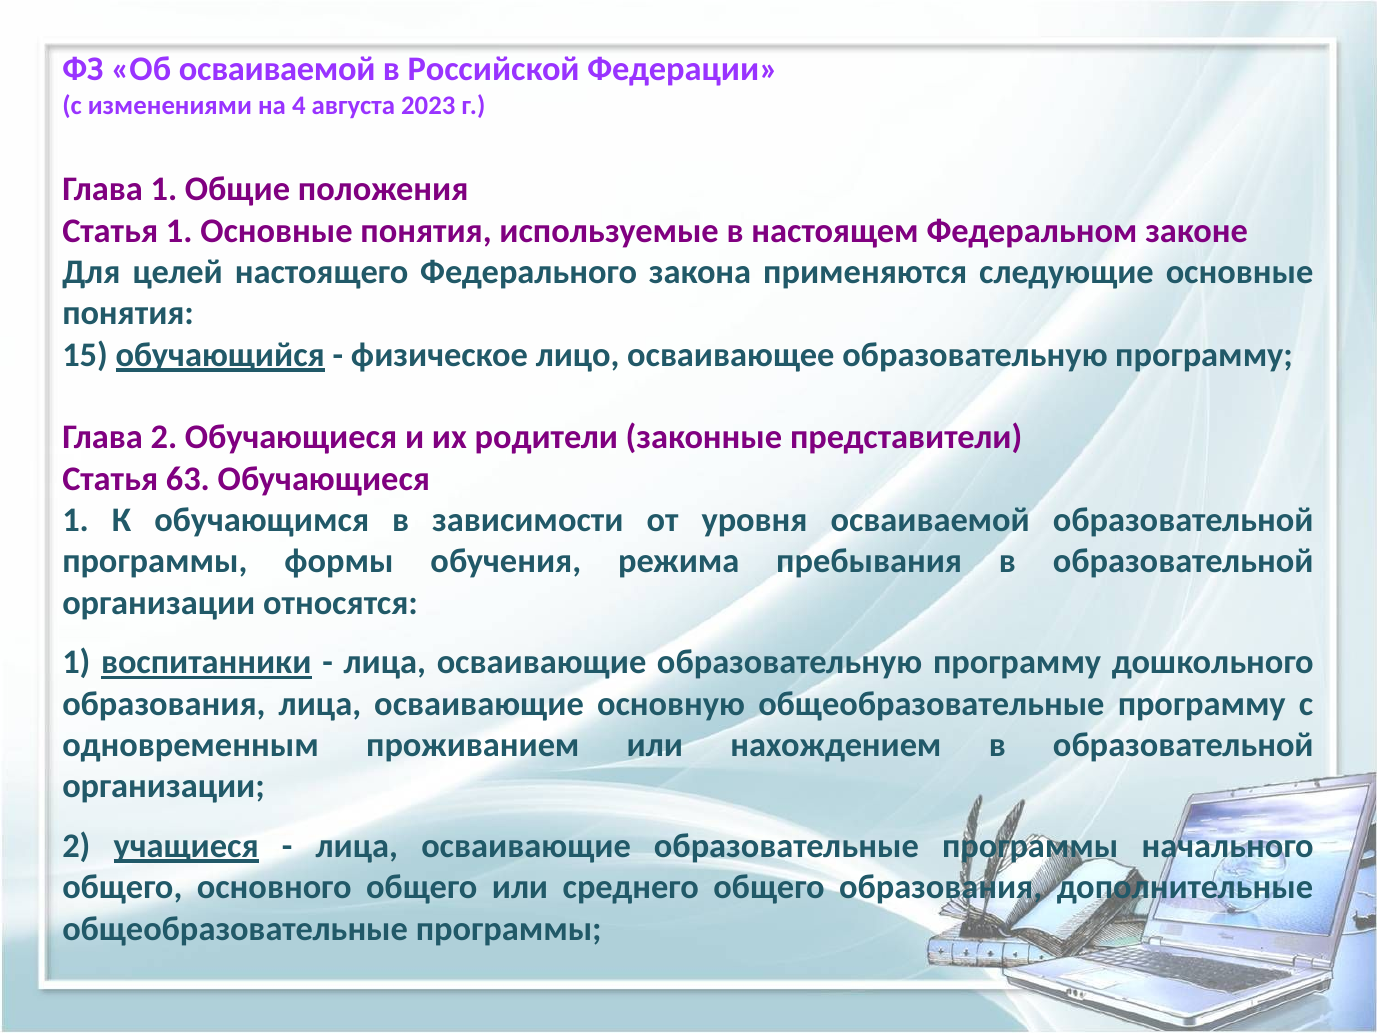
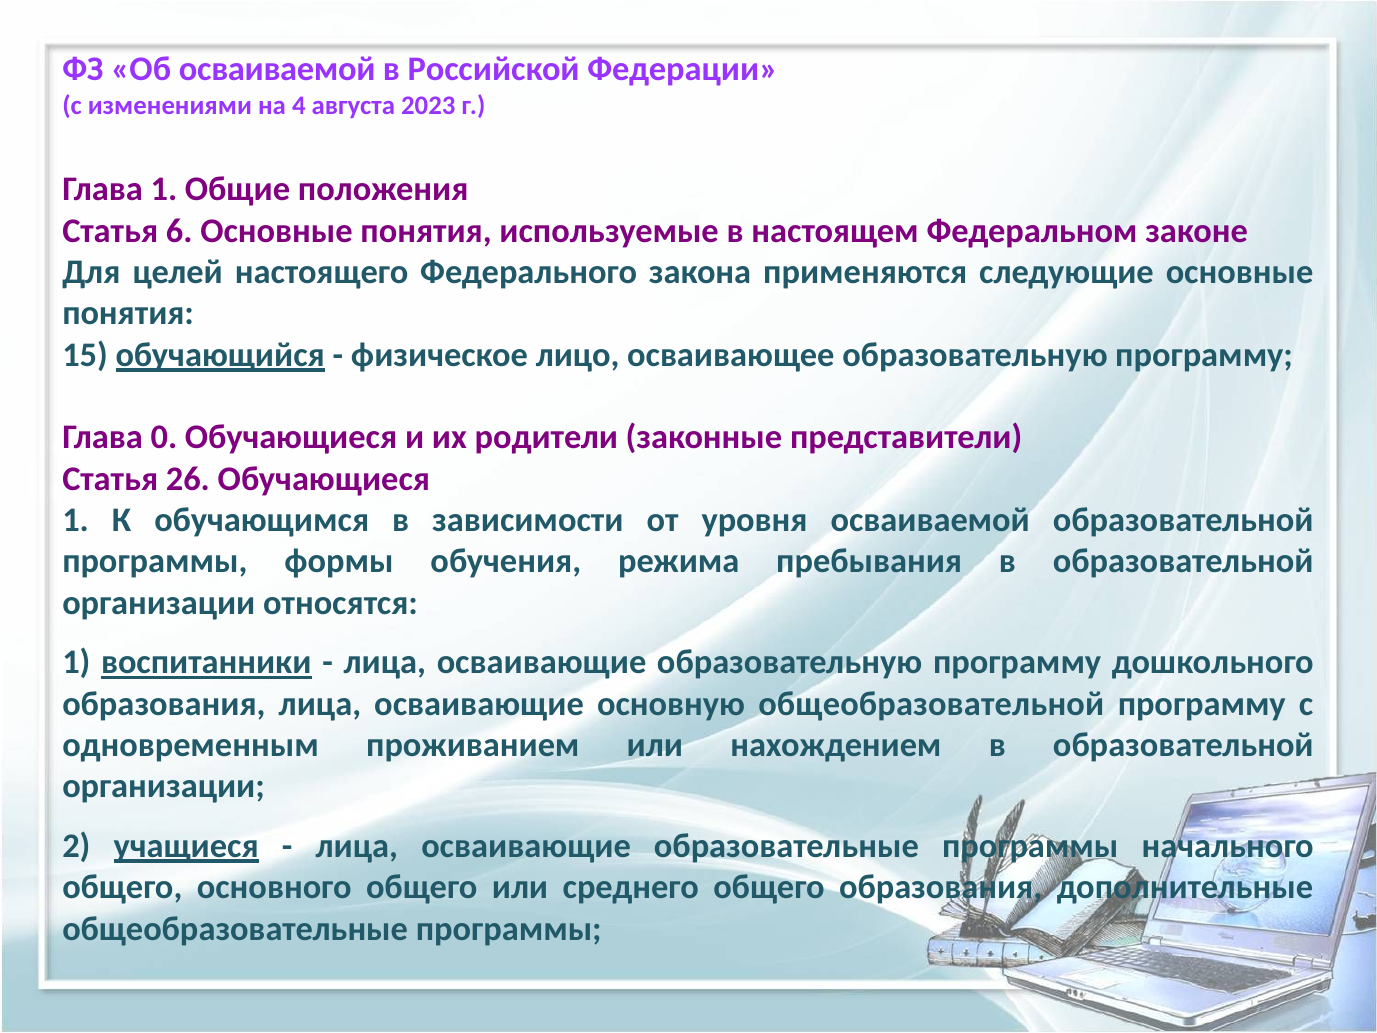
Статья 1: 1 -> 6
Глава 2: 2 -> 0
63: 63 -> 26
основную общеобразовательные: общеобразовательные -> общеобразовательной
